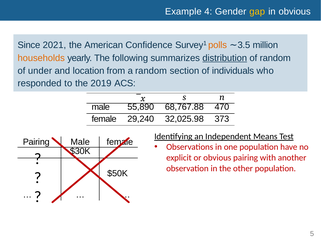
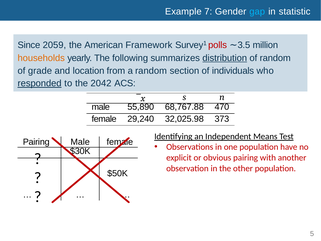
4: 4 -> 7
gap colour: yellow -> light blue
in obvious: obvious -> statistic
2021: 2021 -> 2059
Confidence: Confidence -> Framework
polls colour: orange -> red
under: under -> grade
responded underline: none -> present
2019: 2019 -> 2042
